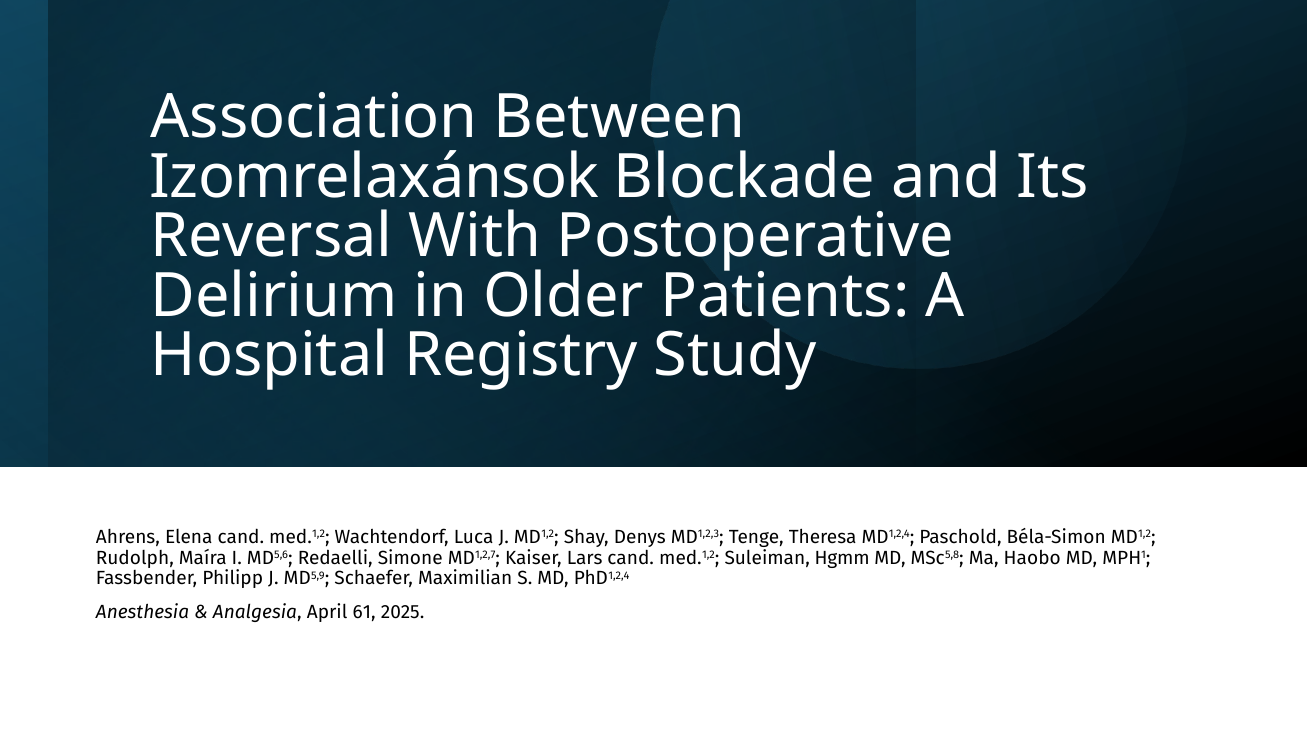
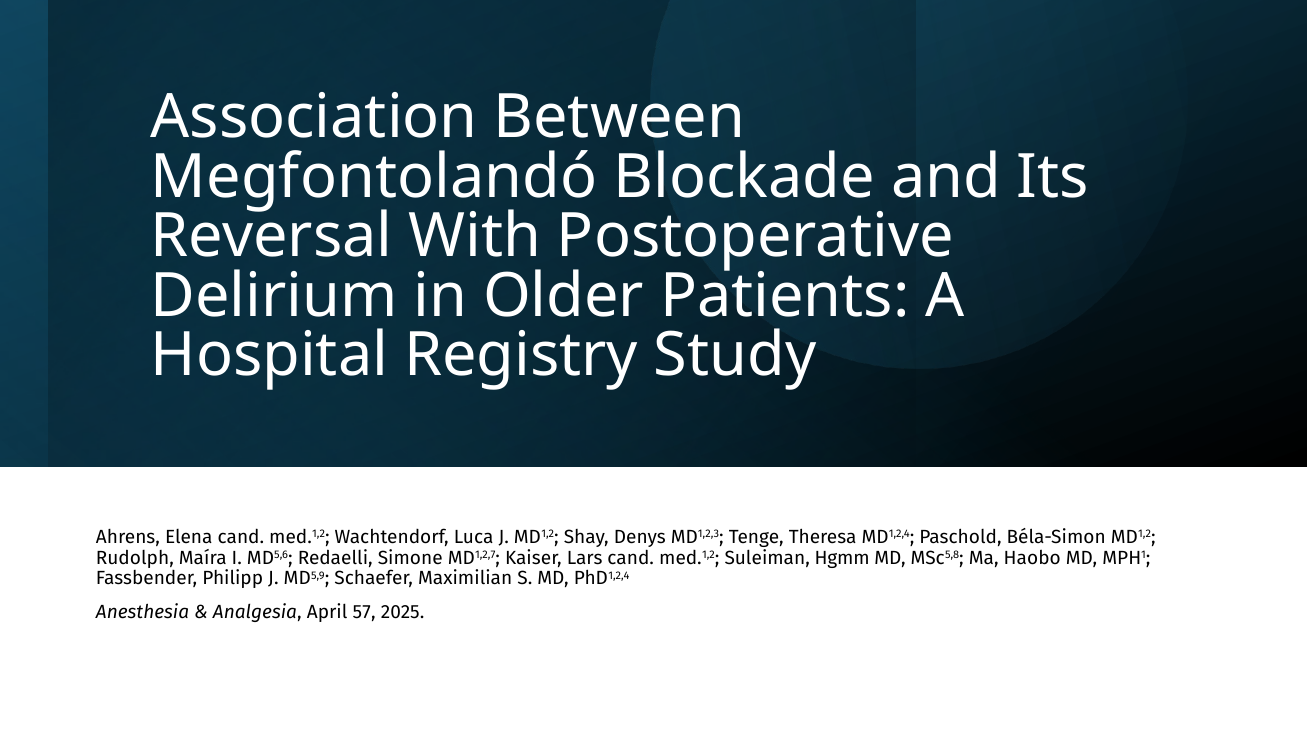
Izomrelaxánsok: Izomrelaxánsok -> Megfontolandó
61: 61 -> 57
